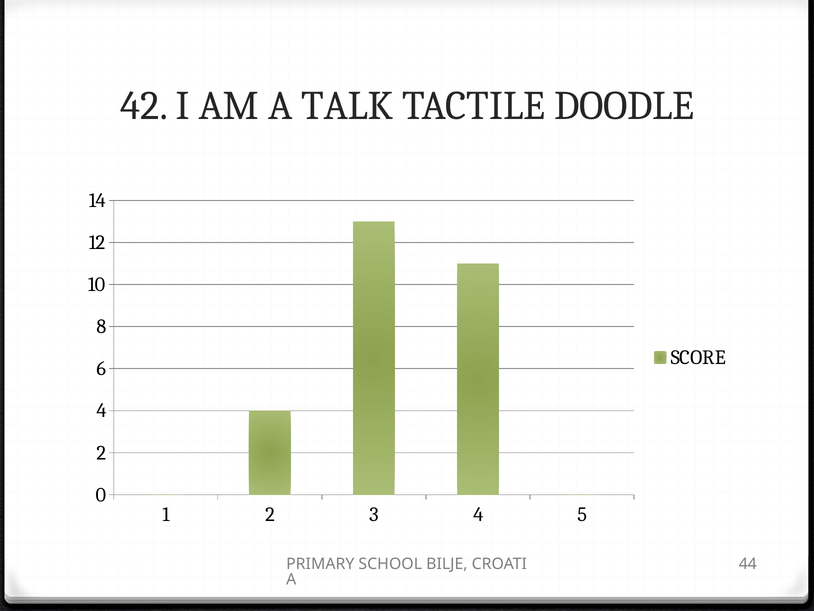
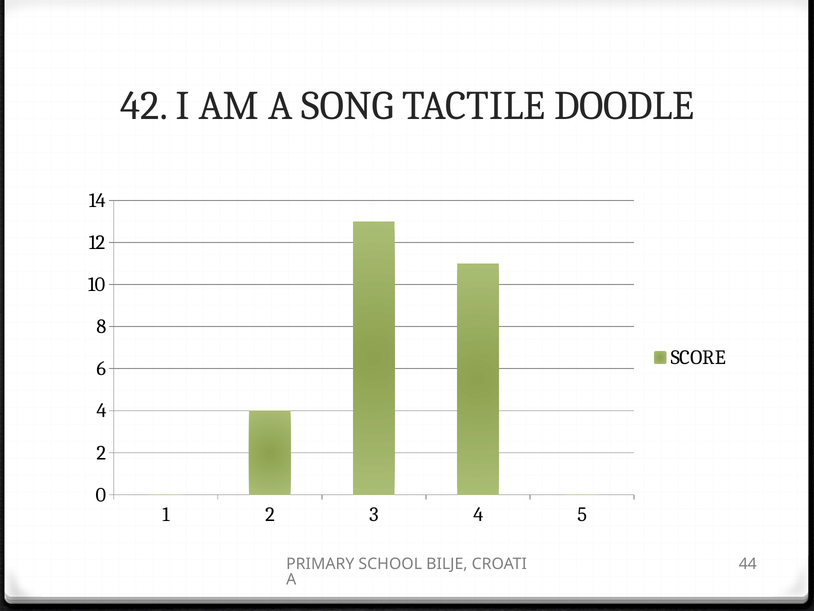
TALK: TALK -> SONG
